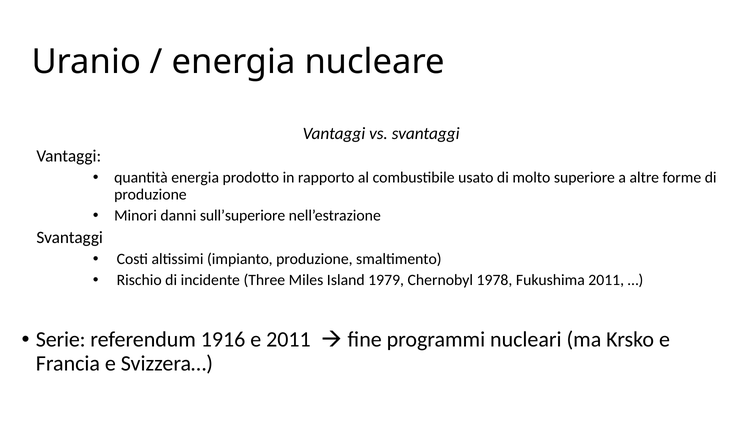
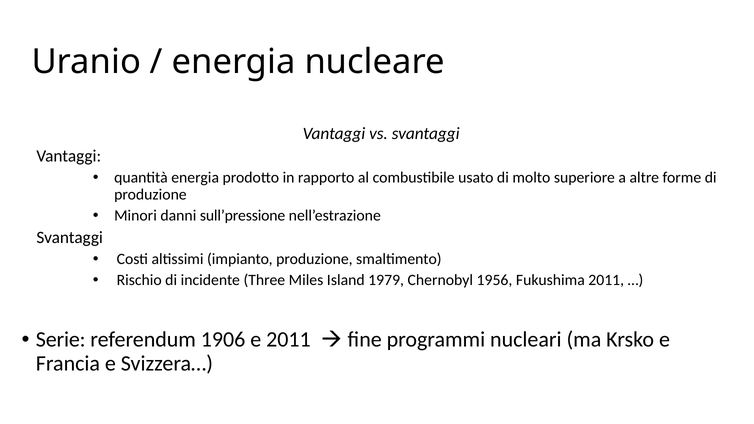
sull’superiore: sull’superiore -> sull’pressione
1978: 1978 -> 1956
1916: 1916 -> 1906
